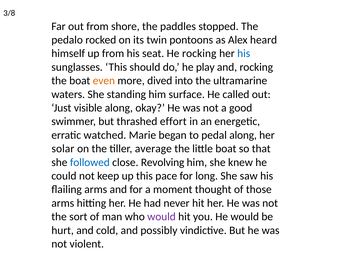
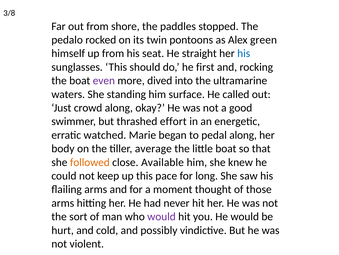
heard: heard -> green
He rocking: rocking -> straight
play: play -> first
even colour: orange -> purple
visible: visible -> crowd
solar: solar -> body
followed colour: blue -> orange
Revolving: Revolving -> Available
